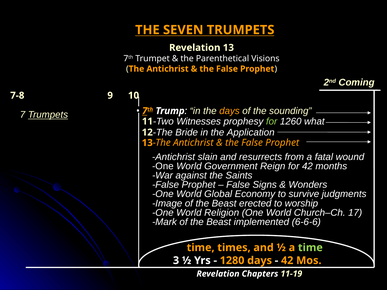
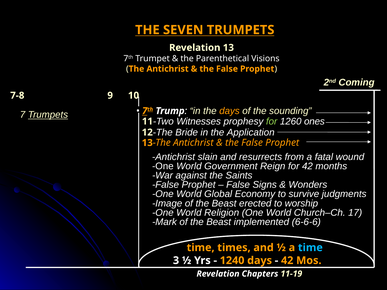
what: what -> ones
time at (310, 248) colour: light green -> light blue
1280: 1280 -> 1240
